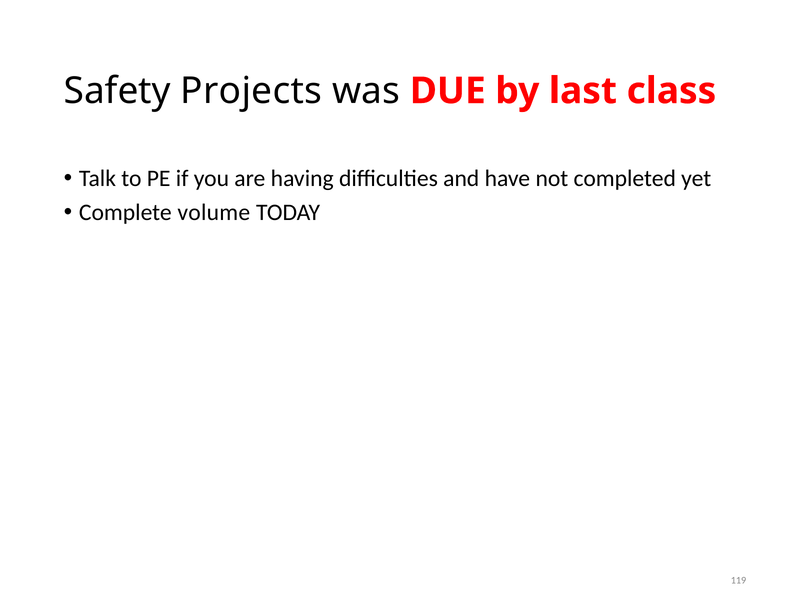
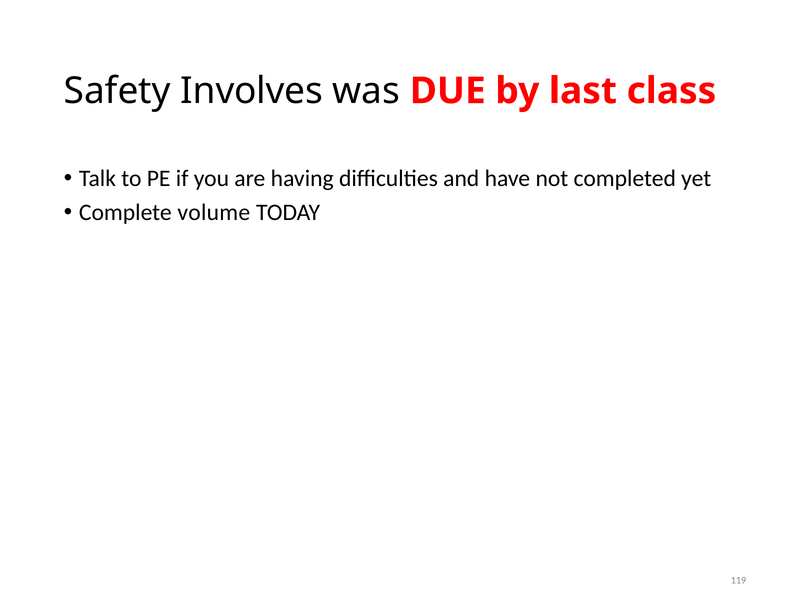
Projects: Projects -> Involves
